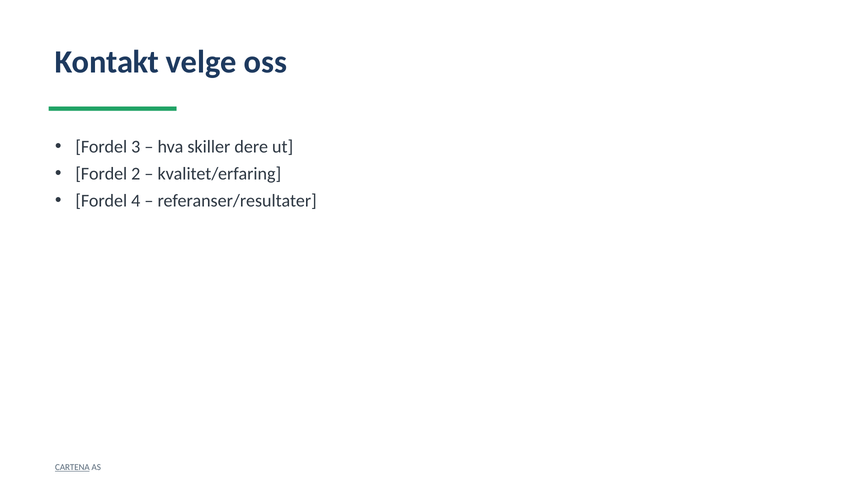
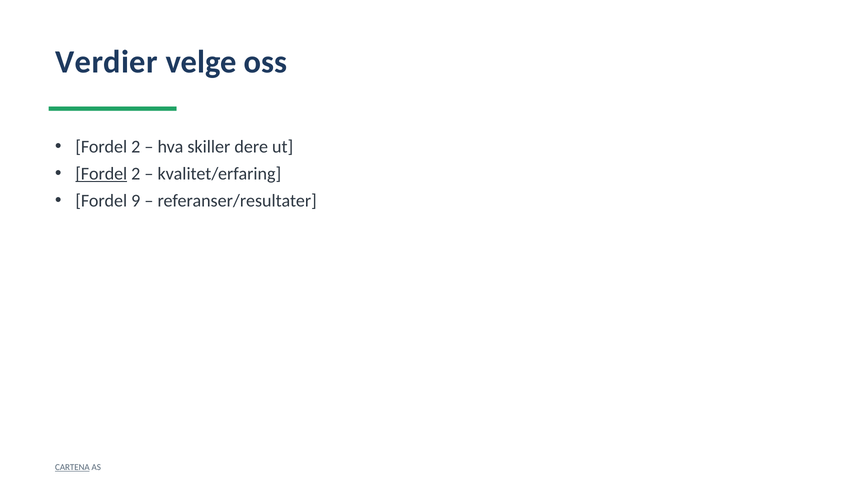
Kontakt: Kontakt -> Verdier
3 at (136, 147): 3 -> 2
Fordel at (101, 174) underline: none -> present
4: 4 -> 9
